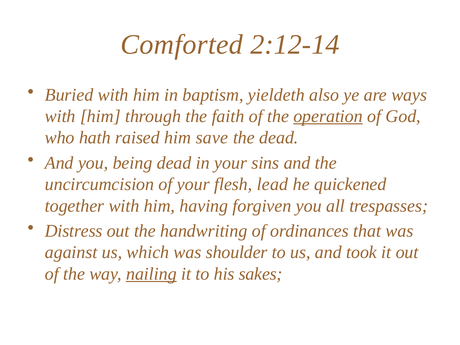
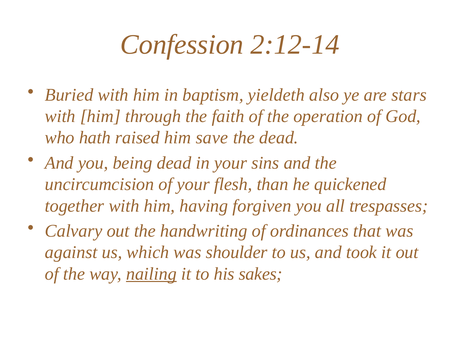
Comforted: Comforted -> Confession
ways: ways -> stars
operation underline: present -> none
lead: lead -> than
Distress: Distress -> Calvary
